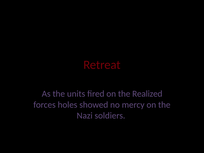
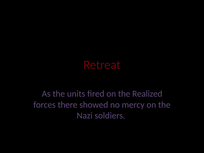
holes: holes -> there
